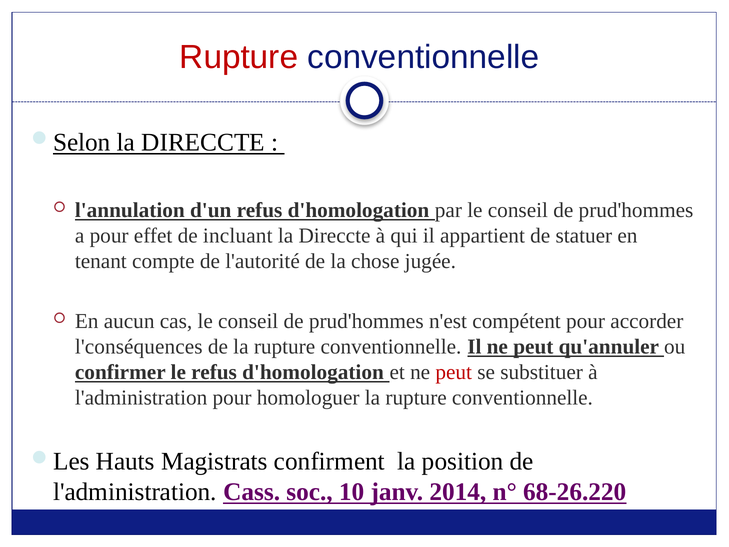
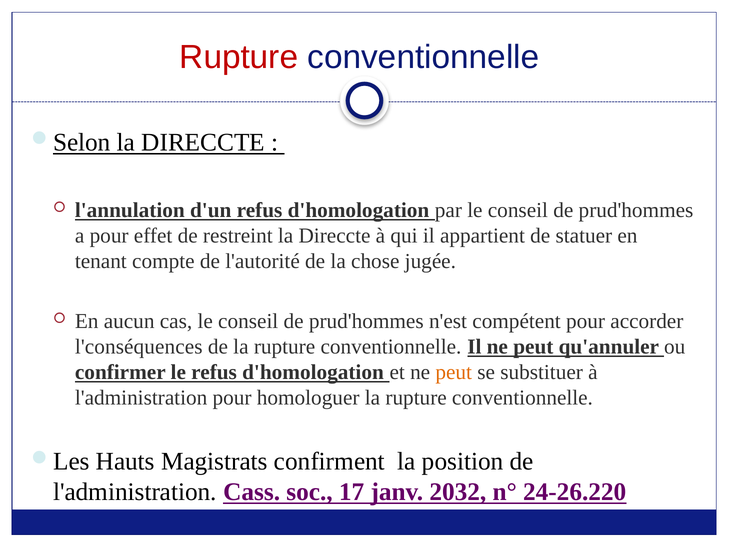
incluant: incluant -> restreint
peut at (454, 372) colour: red -> orange
10: 10 -> 17
2014: 2014 -> 2032
68-26.220: 68-26.220 -> 24-26.220
